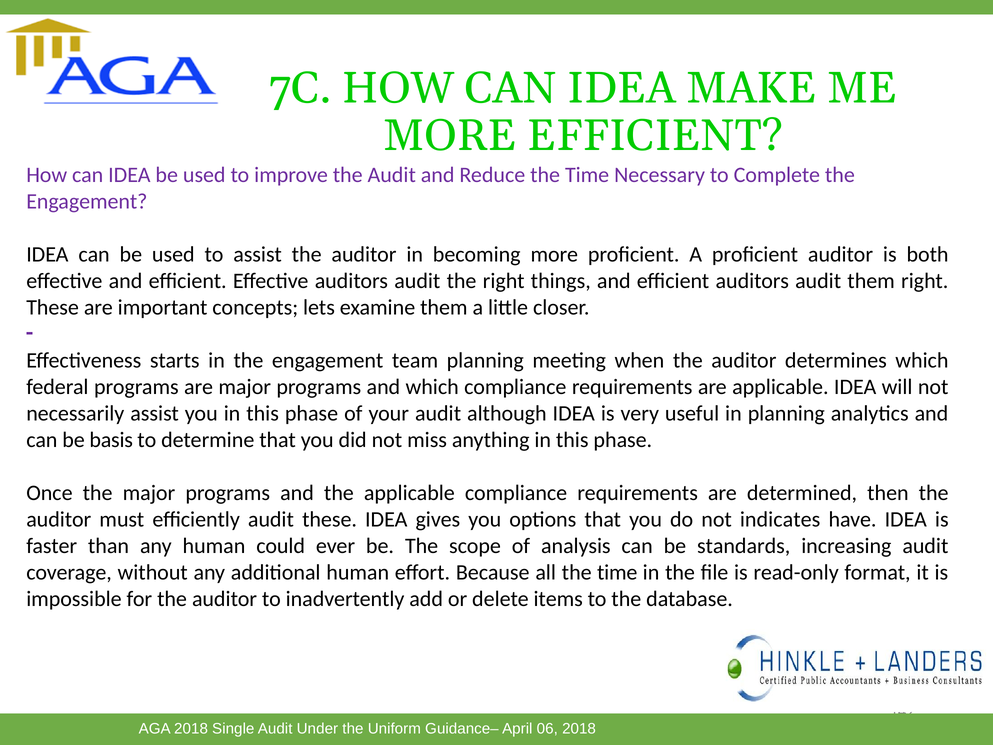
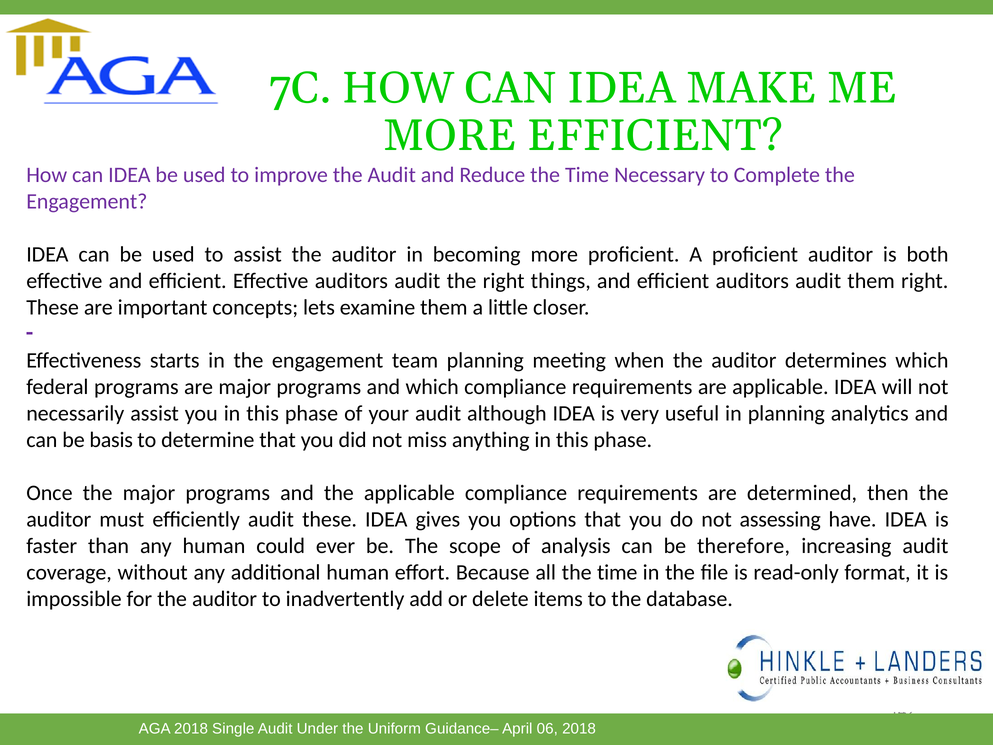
indicates: indicates -> assessing
standards: standards -> therefore
